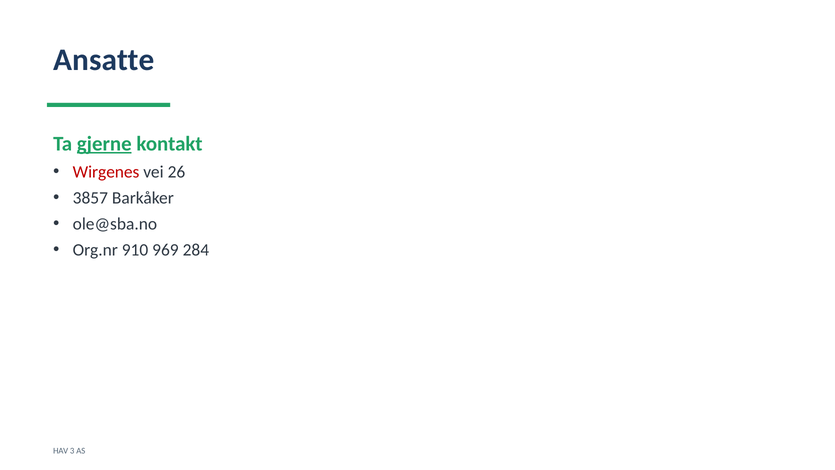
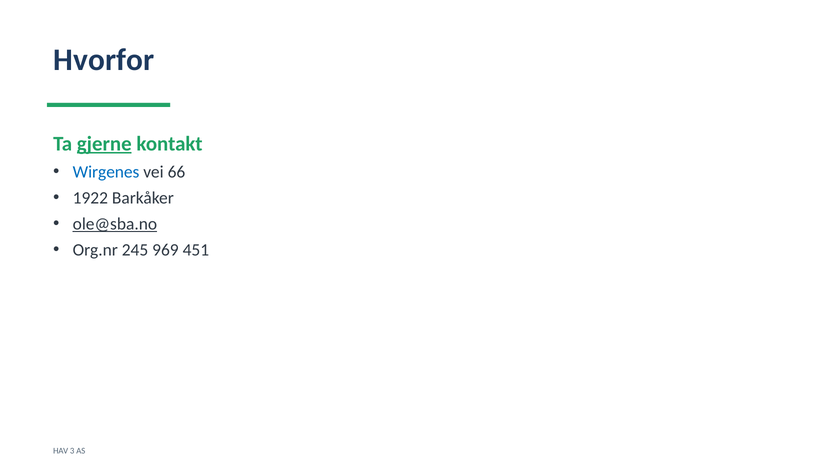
Ansatte: Ansatte -> Hvorfor
Wirgenes colour: red -> blue
26: 26 -> 66
3857: 3857 -> 1922
ole@sba.no underline: none -> present
910: 910 -> 245
284: 284 -> 451
